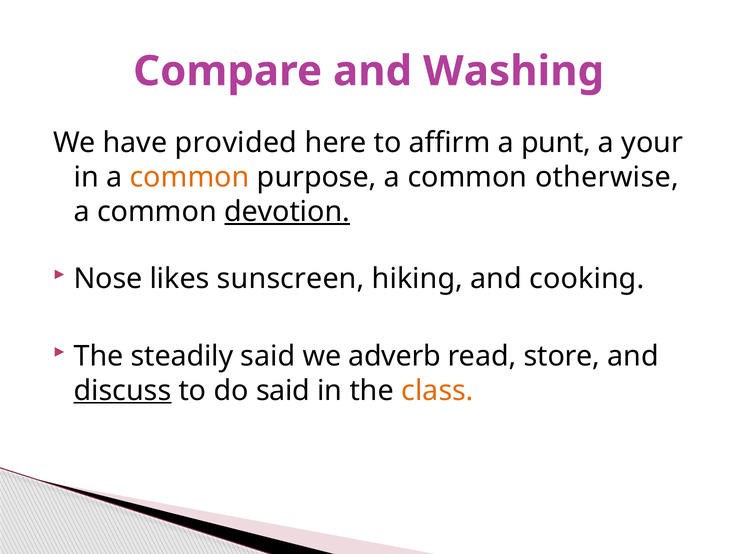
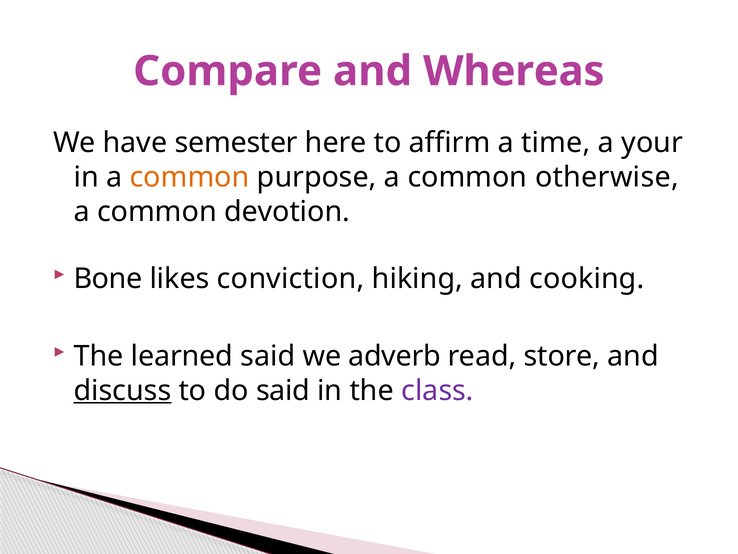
Washing: Washing -> Whereas
provided: provided -> semester
punt: punt -> time
devotion underline: present -> none
Nose: Nose -> Bone
sunscreen: sunscreen -> conviction
steadily: steadily -> learned
class colour: orange -> purple
